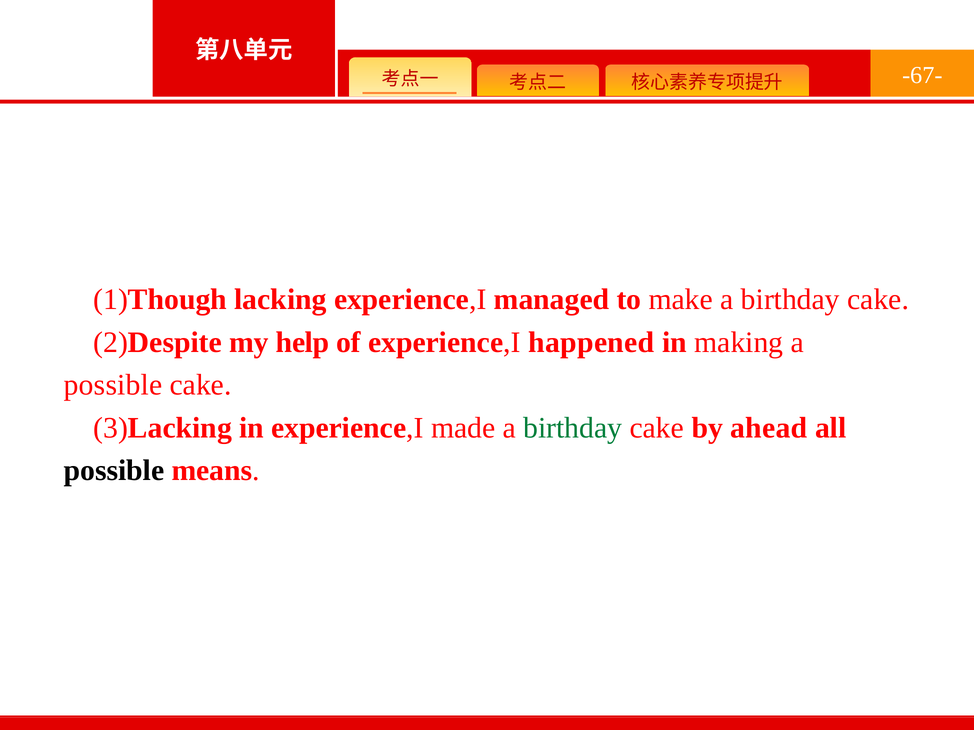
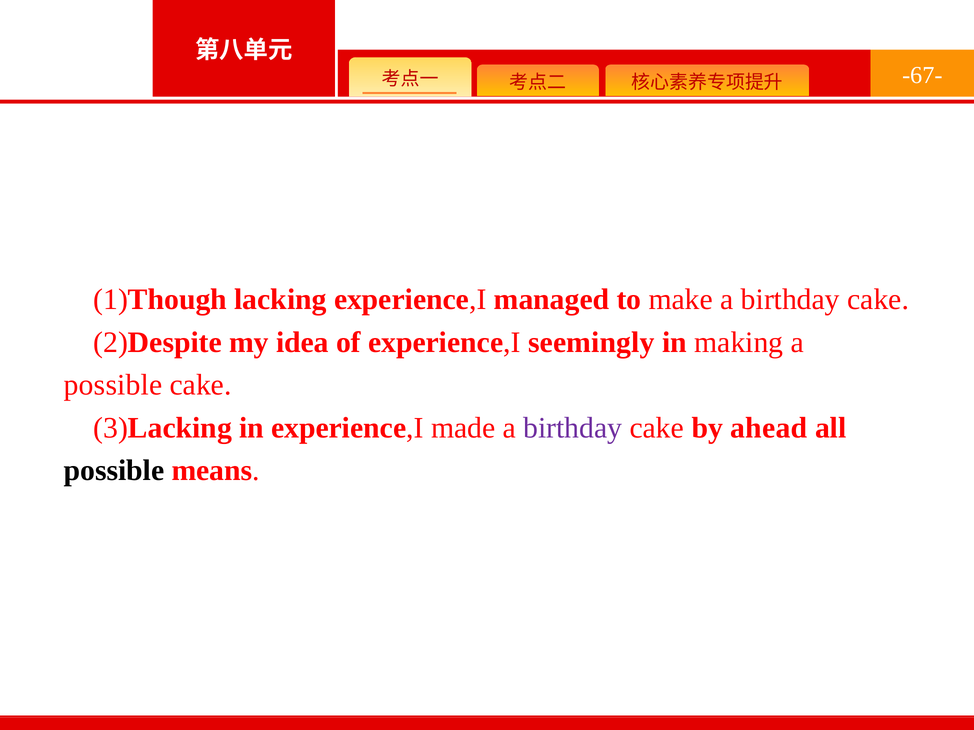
help: help -> idea
happened: happened -> seemingly
birthday at (573, 428) colour: green -> purple
